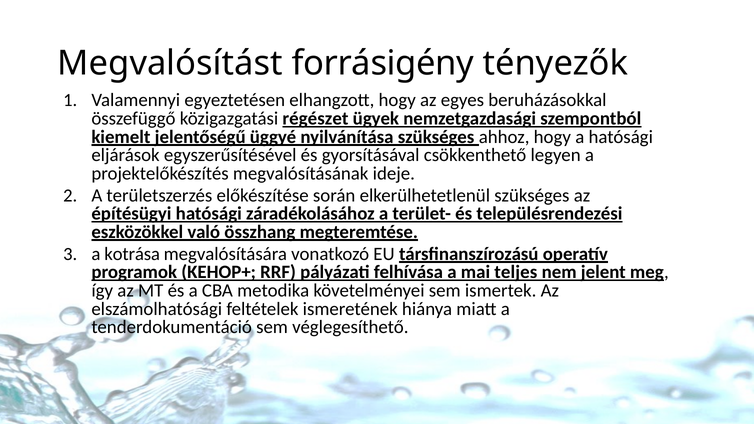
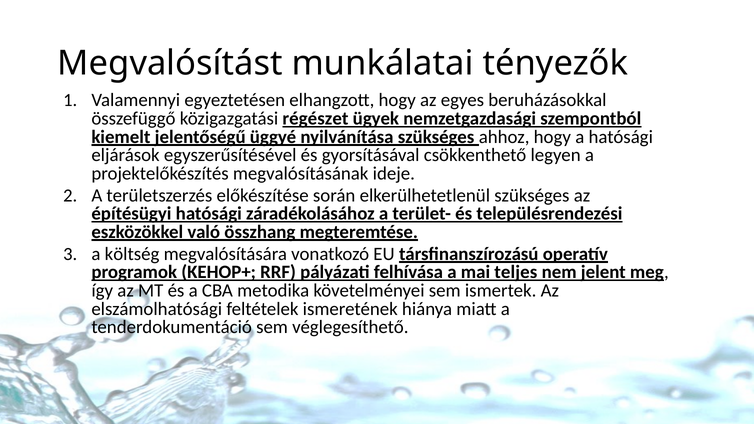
forrásigény: forrásigény -> munkálatai
kotrása: kotrása -> költség
